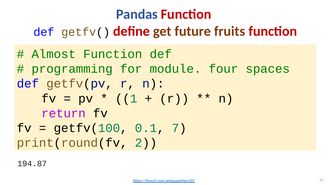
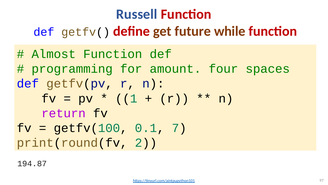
Pandas: Pandas -> Russell
fruits: fruits -> while
module: module -> amount
